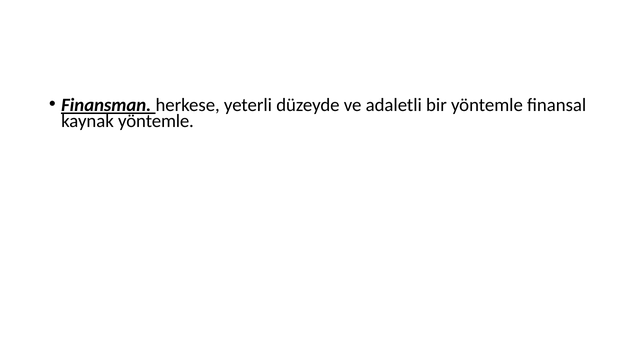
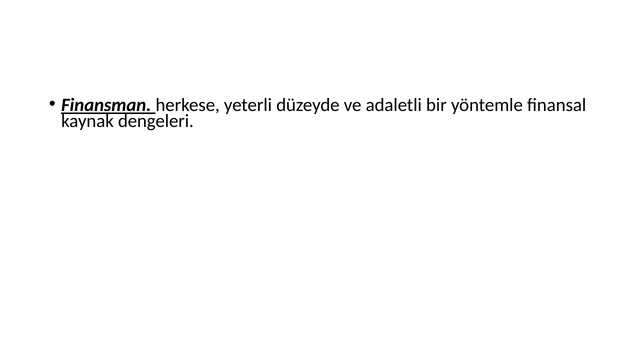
kaynak yöntemle: yöntemle -> dengeleri
